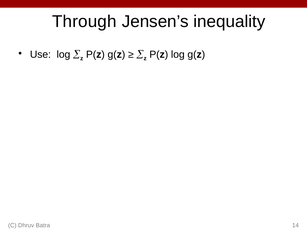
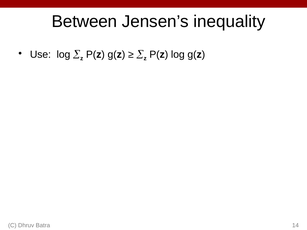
Through: Through -> Between
